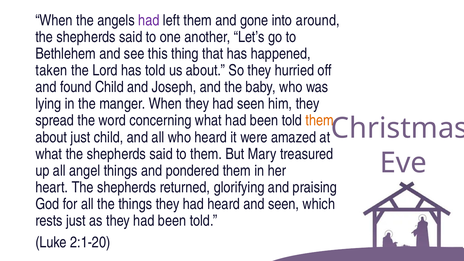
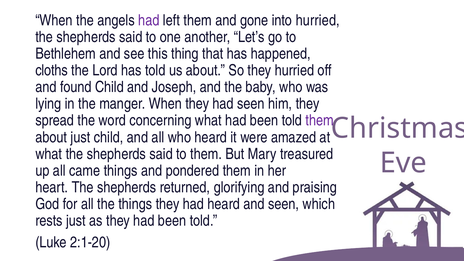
into around: around -> hurried
taken: taken -> cloths
them at (320, 121) colour: orange -> purple
angel: angel -> came
